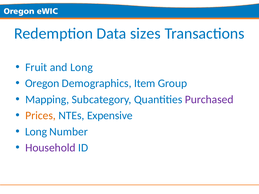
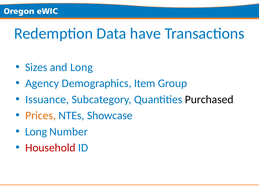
sizes: sizes -> have
Fruit: Fruit -> Sizes
Oregon: Oregon -> Agency
Mapping: Mapping -> Issuance
Purchased colour: purple -> black
Expensive: Expensive -> Showcase
Household colour: purple -> red
